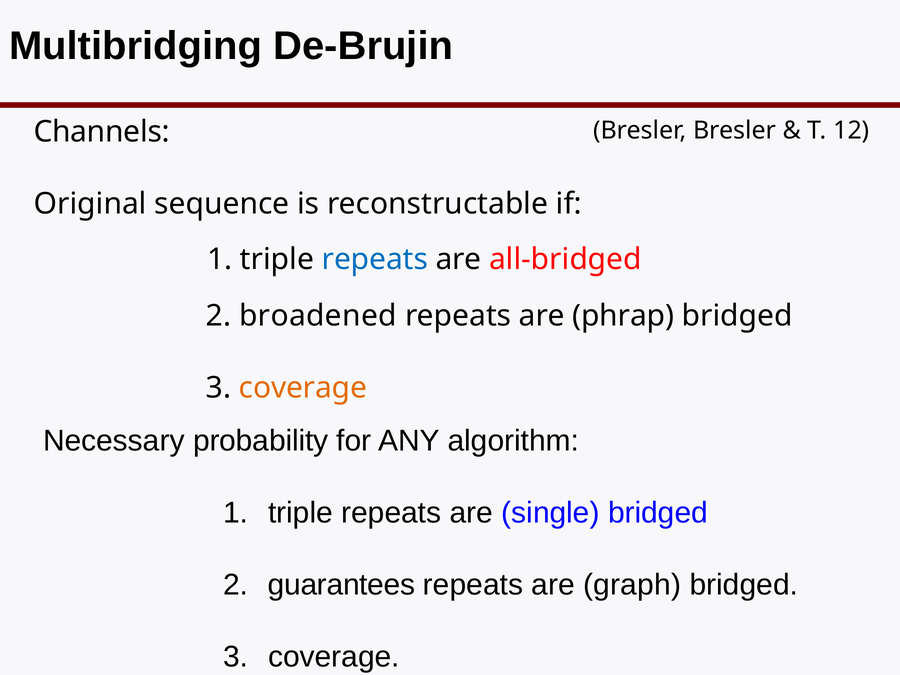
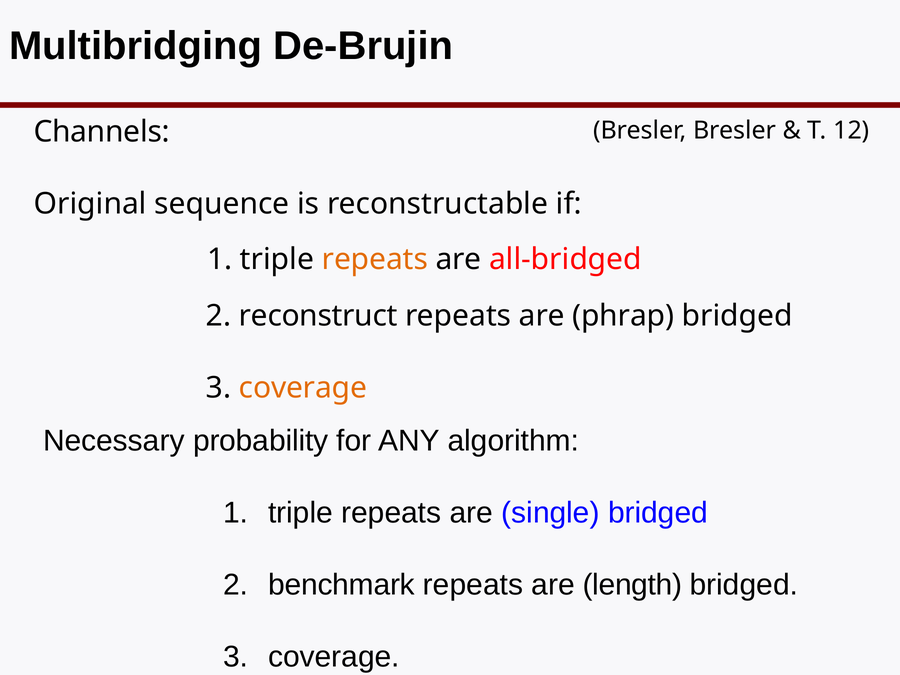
repeats at (375, 259) colour: blue -> orange
broadened: broadened -> reconstruct
guarantees: guarantees -> benchmark
graph: graph -> length
